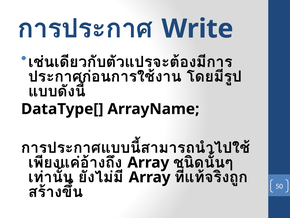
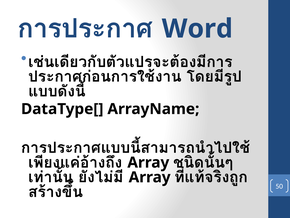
Write: Write -> Word
